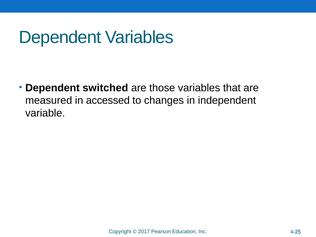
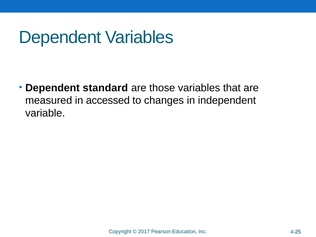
switched: switched -> standard
